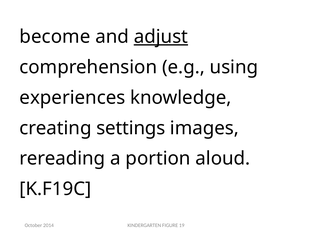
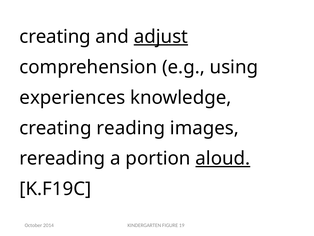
become at (55, 37): become -> creating
settings: settings -> reading
aloud underline: none -> present
